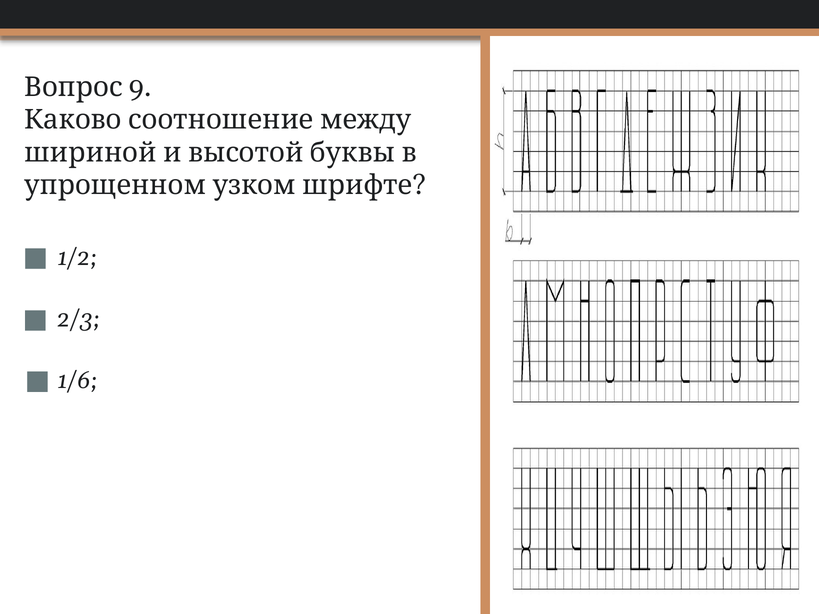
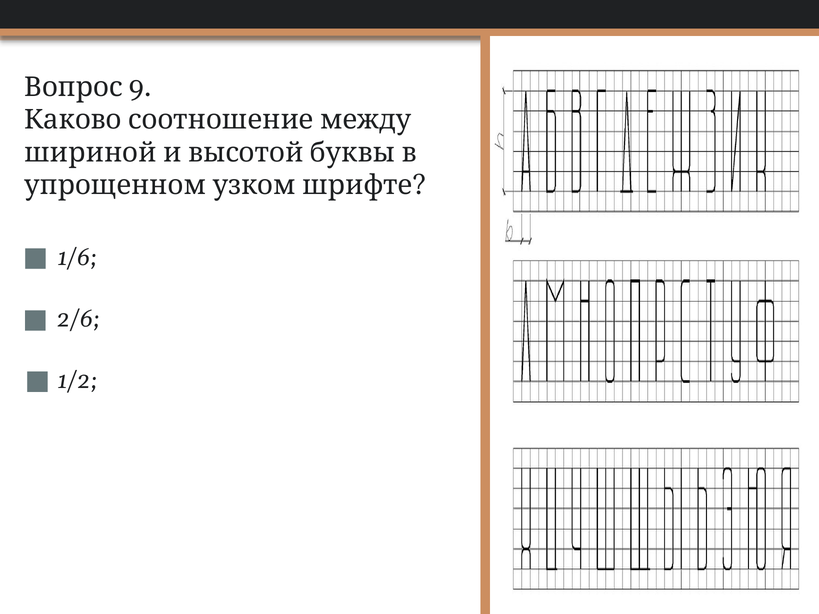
1/2: 1/2 -> 1/6
2/3: 2/3 -> 2/6
1/6: 1/6 -> 1/2
